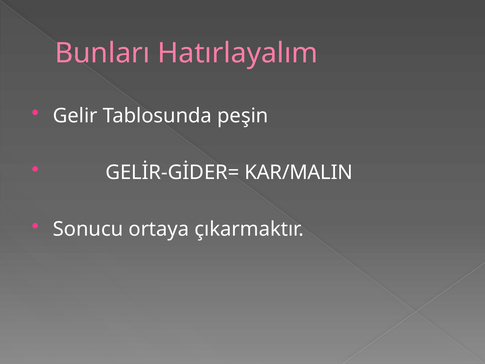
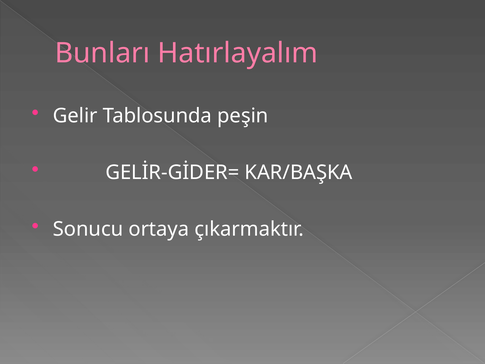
KAR/MALIN: KAR/MALIN -> KAR/BAŞKA
